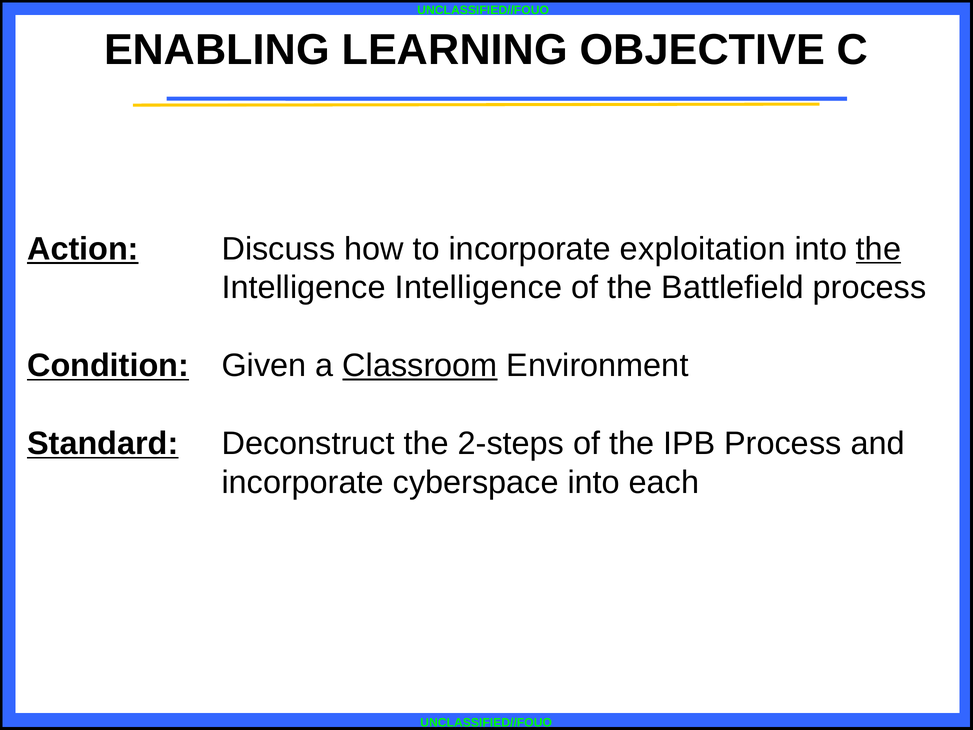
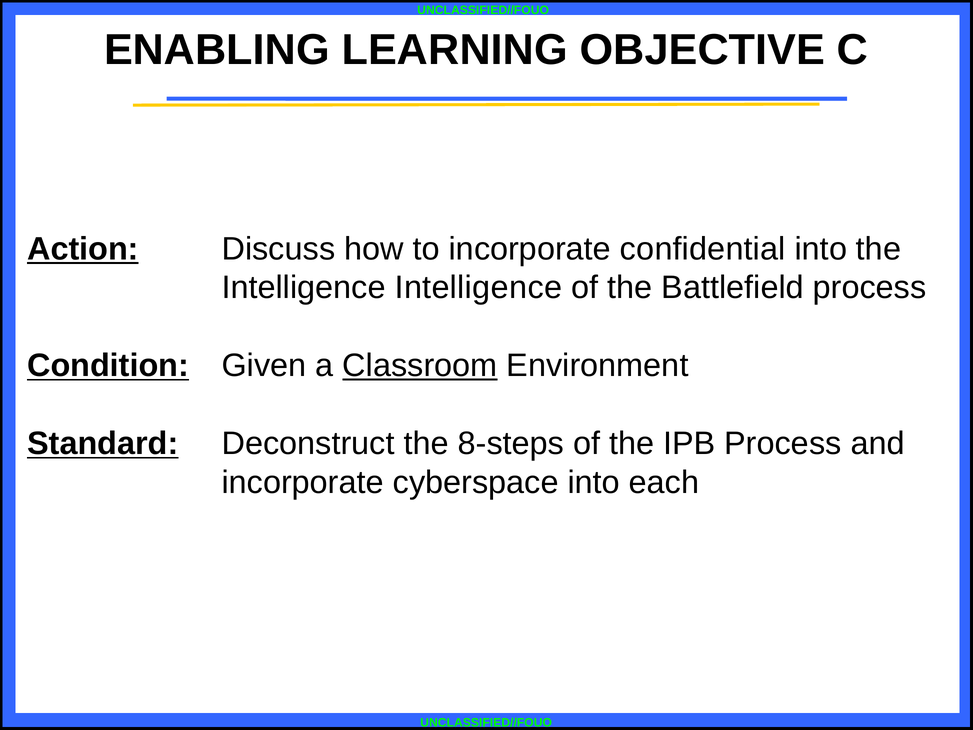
exploitation: exploitation -> confidential
the at (879, 249) underline: present -> none
2-steps: 2-steps -> 8-steps
